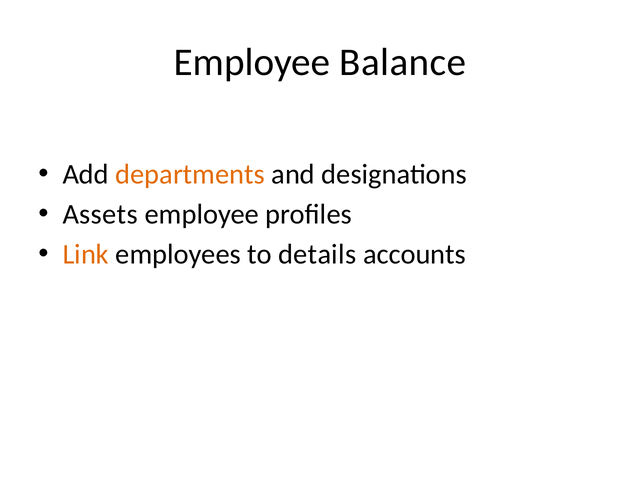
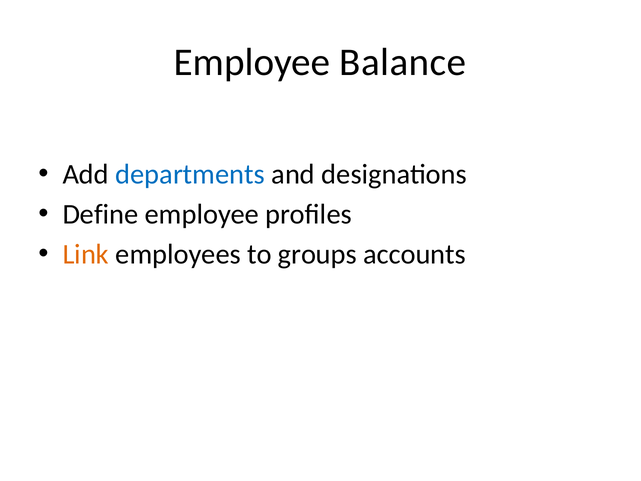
departments colour: orange -> blue
Assets: Assets -> Define
details: details -> groups
